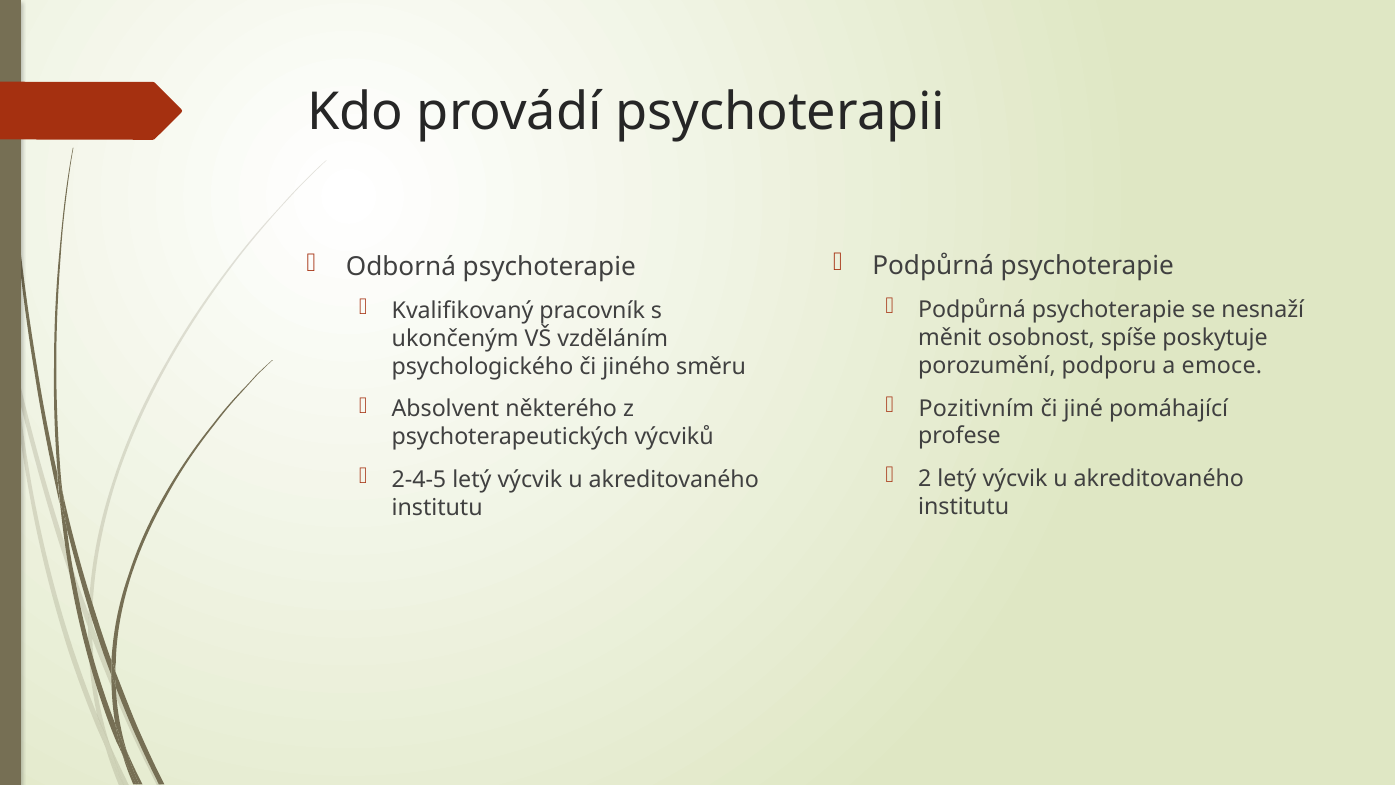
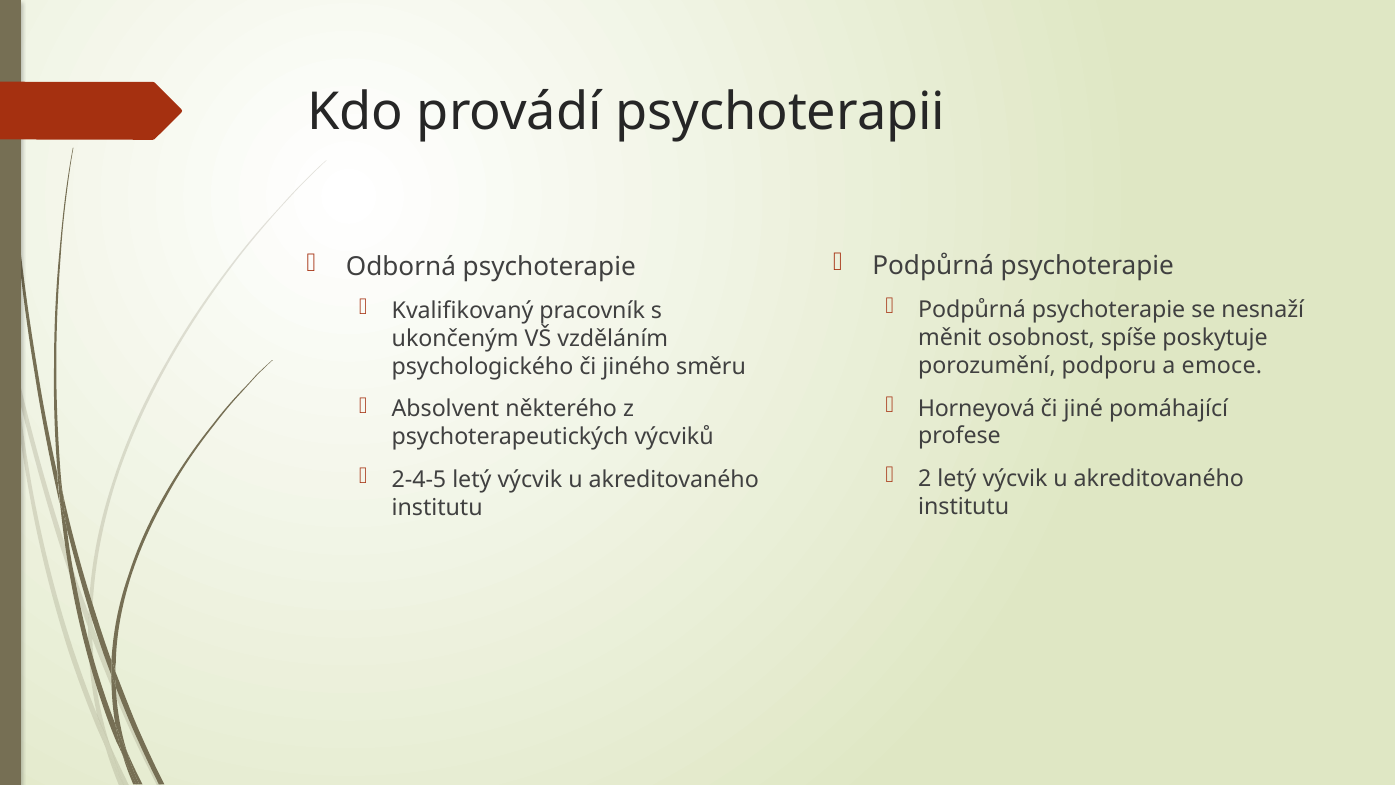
Pozitivním: Pozitivním -> Horneyová
